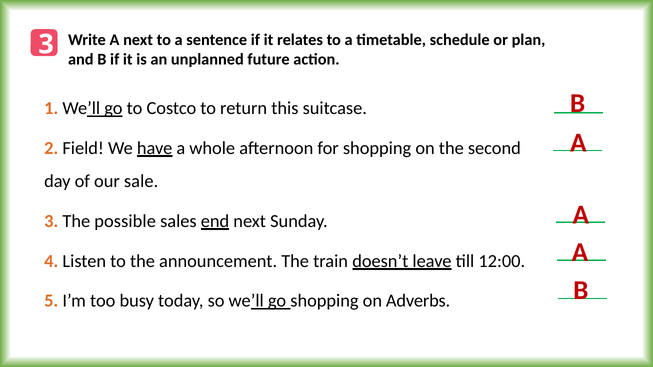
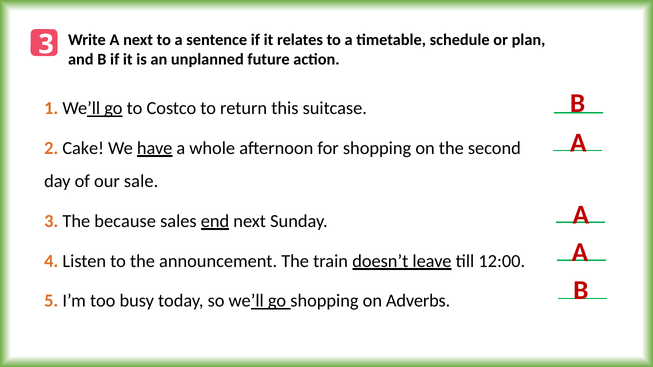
Field: Field -> Cake
possible: possible -> because
